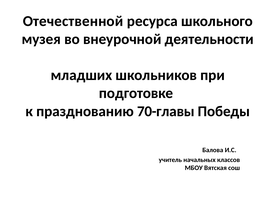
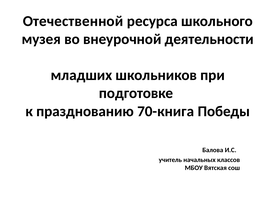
70-главы: 70-главы -> 70-книга
